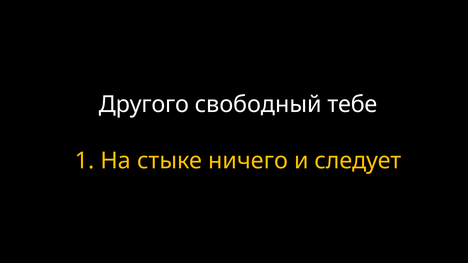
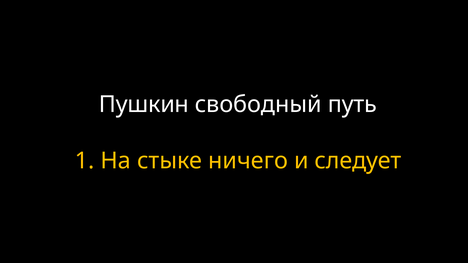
Другого: Другого -> Пушкин
тебе: тебе -> путь
